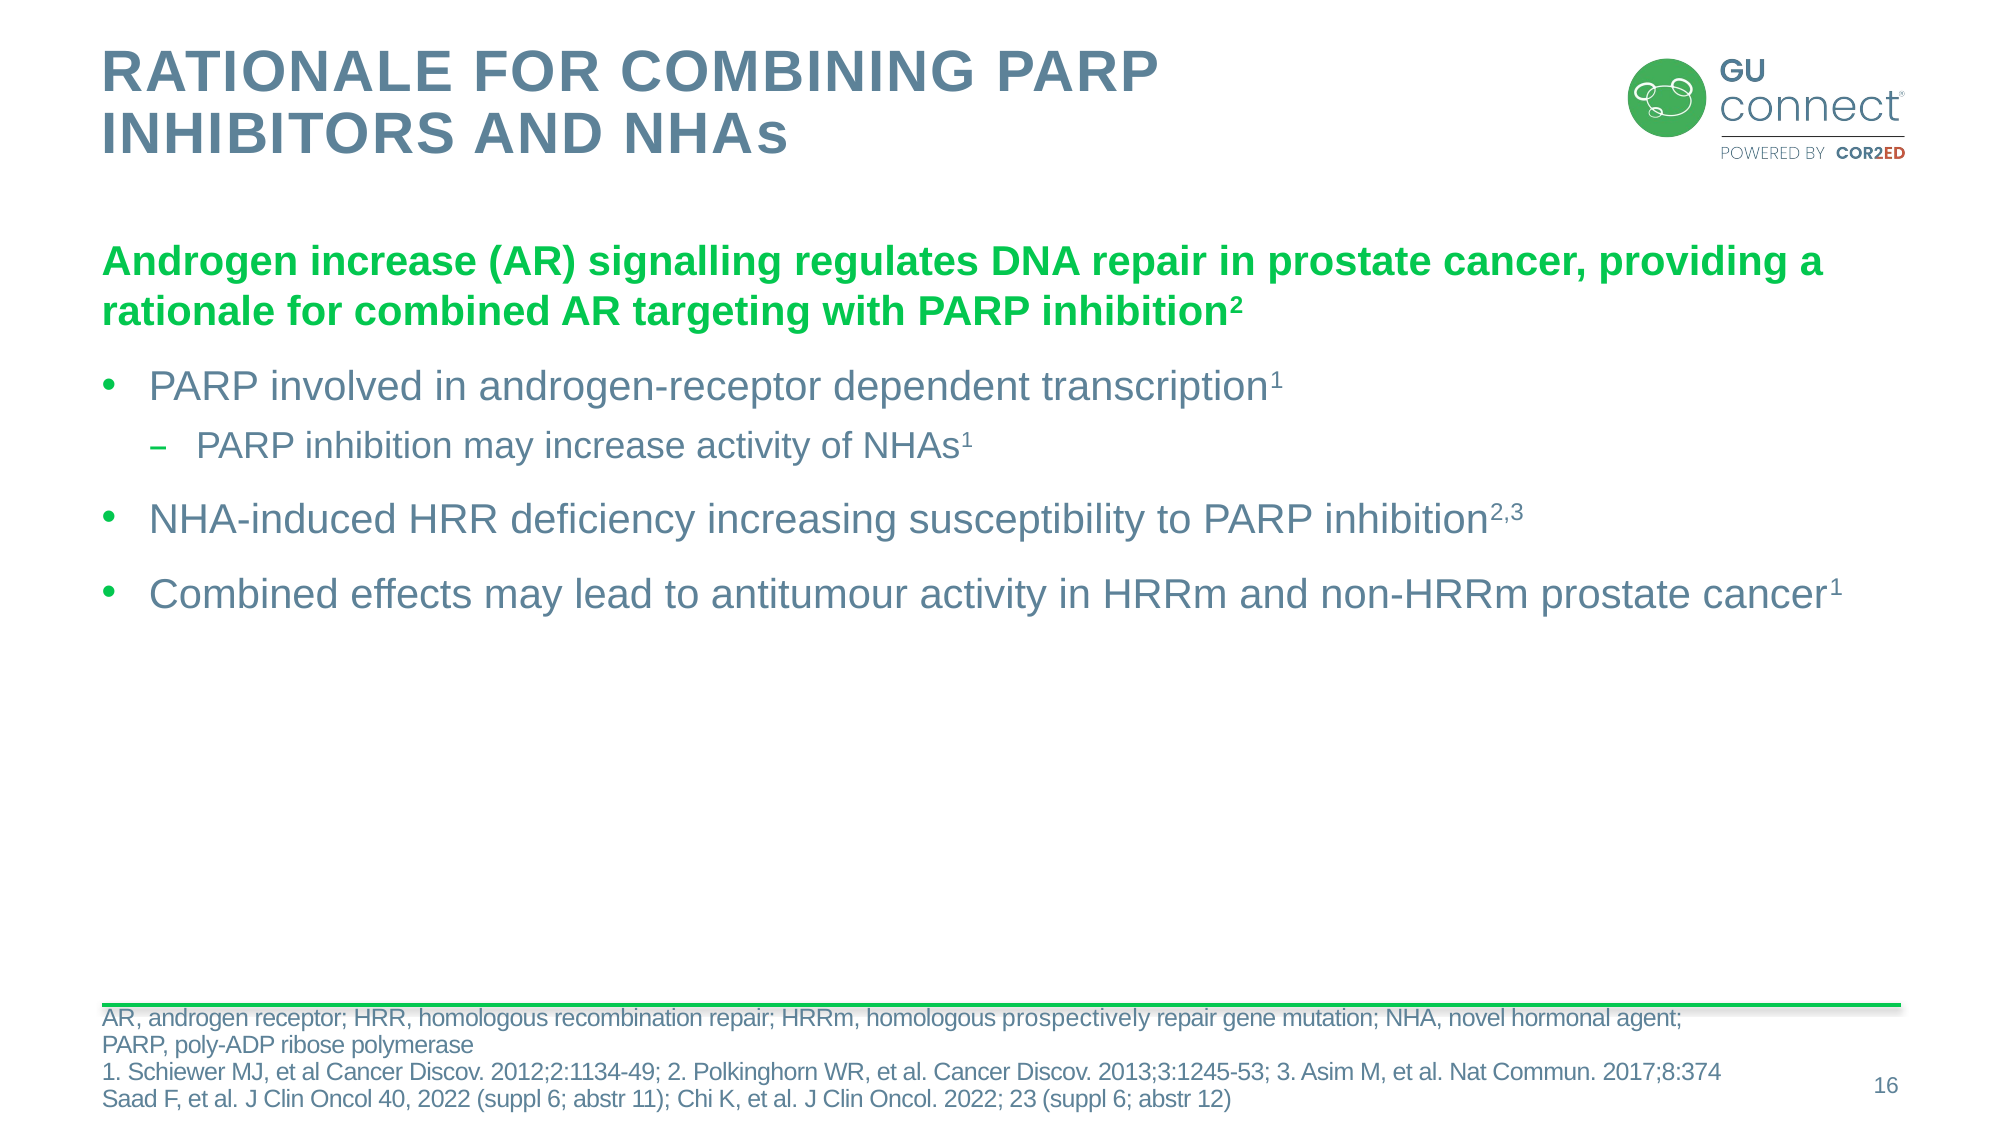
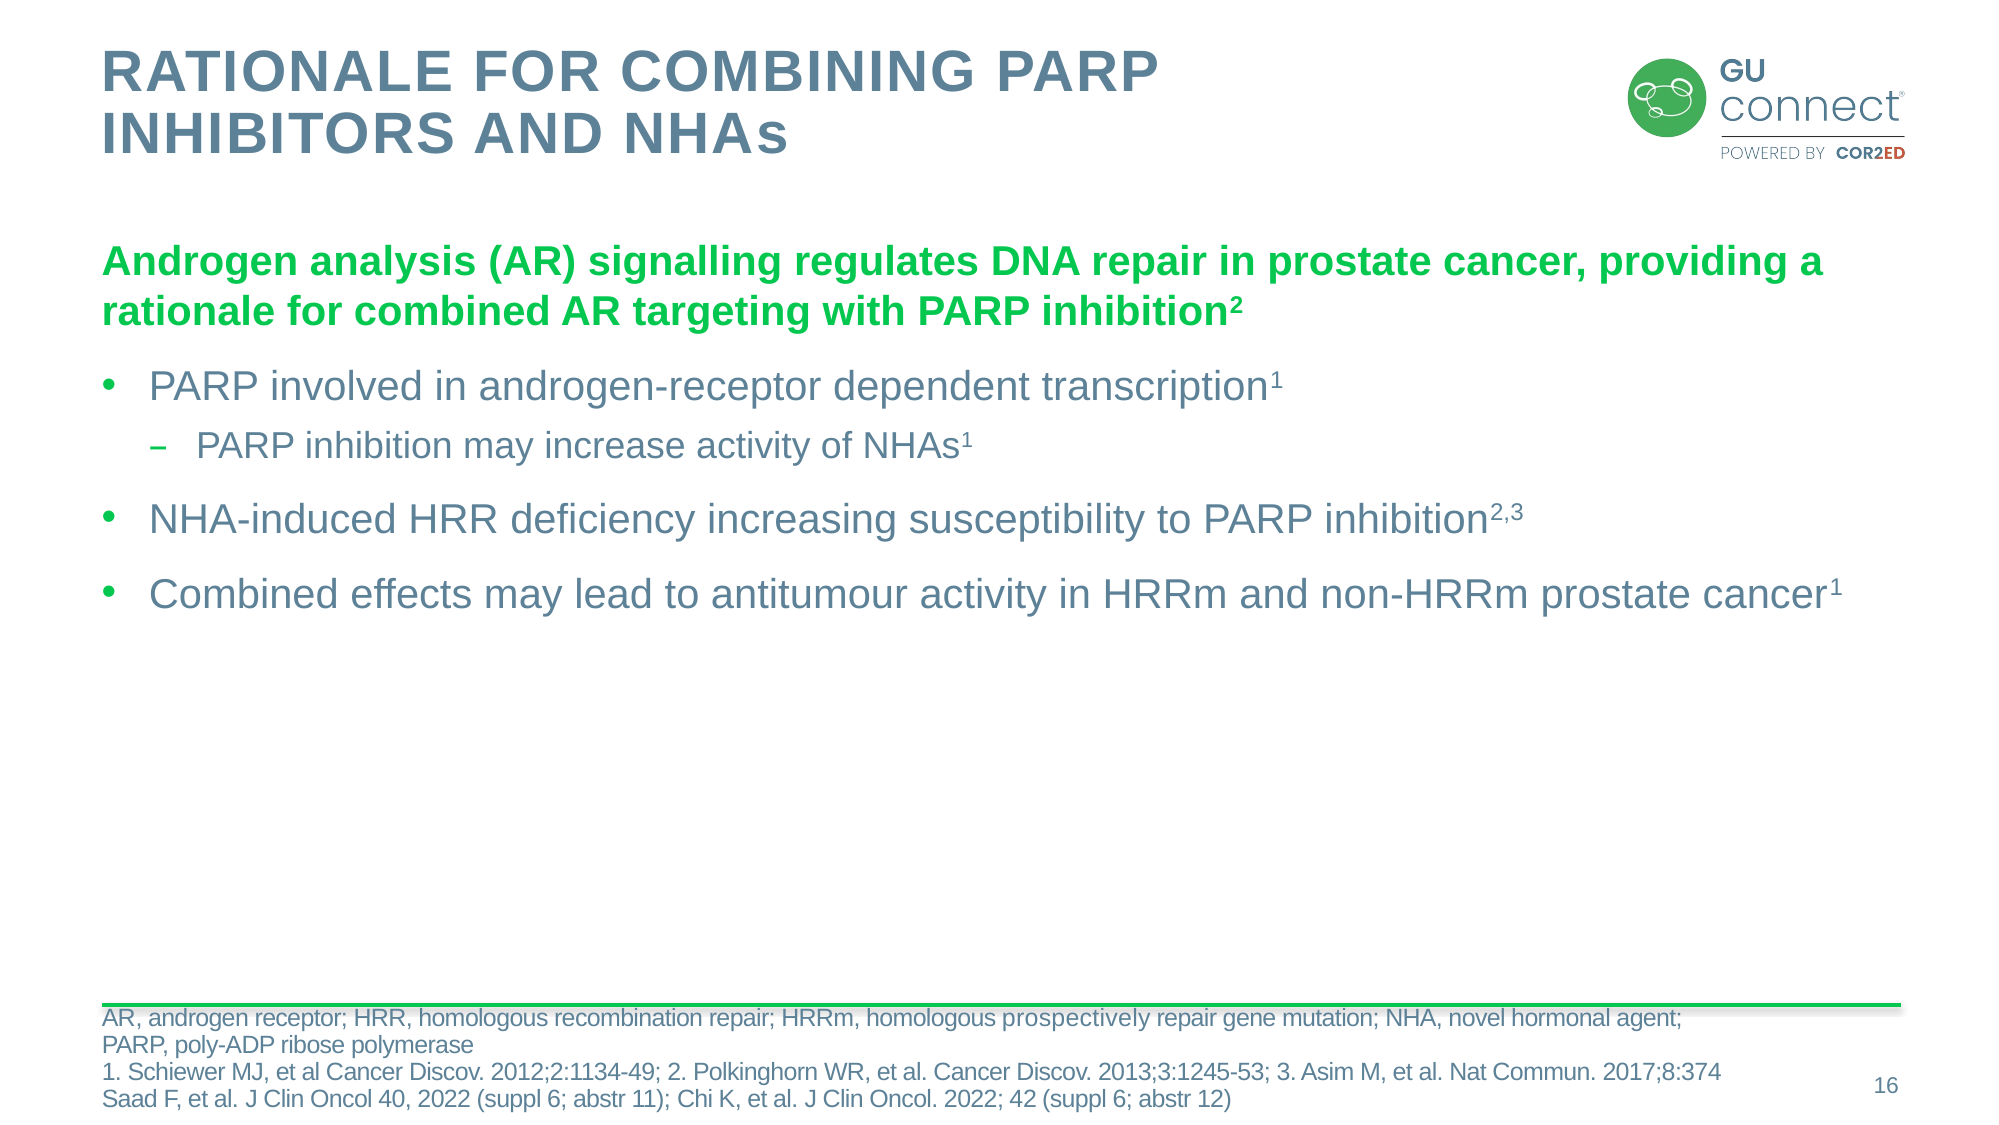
Androgen increase: increase -> analysis
23: 23 -> 42
